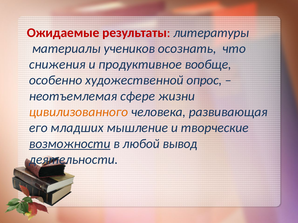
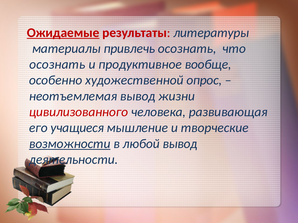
Ожидаемые underline: none -> present
учеников: учеников -> привлечь
снижения at (57, 65): снижения -> осознать
неотъемлемая сфере: сфере -> вывод
цивилизованного colour: orange -> red
младших: младших -> учащиеся
